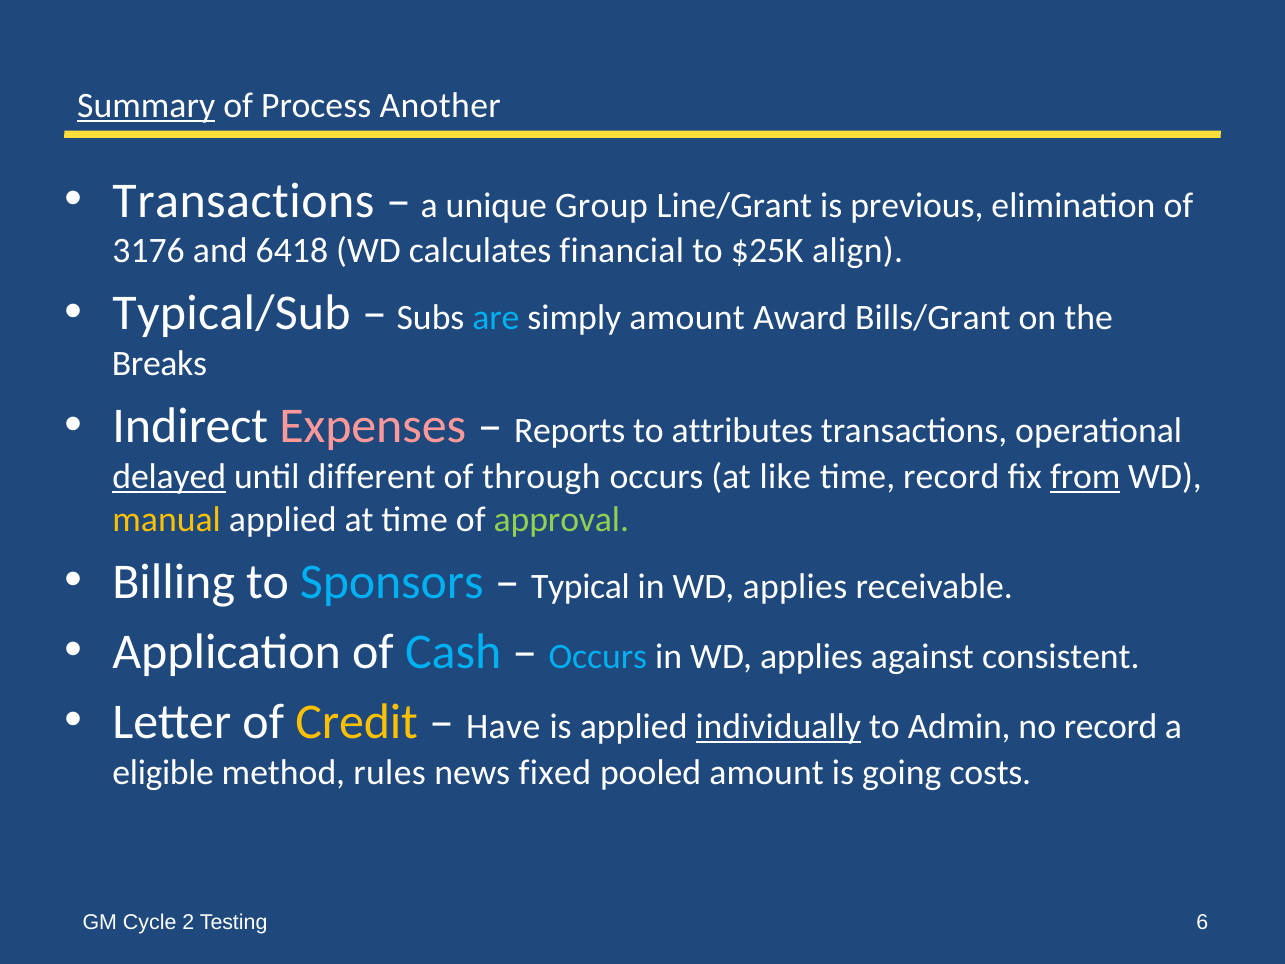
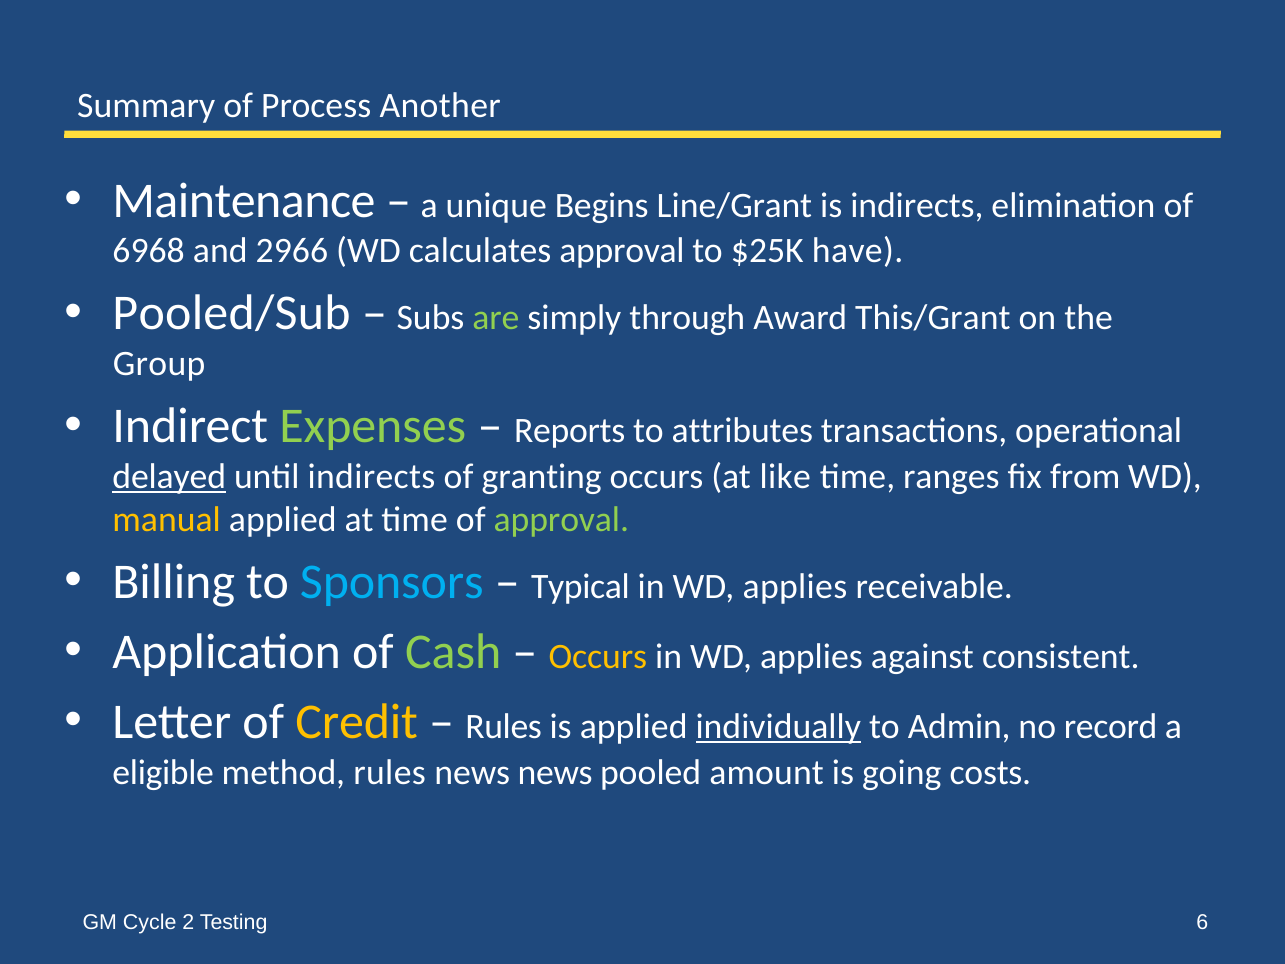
Summary underline: present -> none
Transactions at (243, 201): Transactions -> Maintenance
Group: Group -> Begins
is previous: previous -> indirects
3176: 3176 -> 6968
6418: 6418 -> 2966
calculates financial: financial -> approval
align: align -> have
Typical/Sub: Typical/Sub -> Pooled/Sub
are colour: light blue -> light green
simply amount: amount -> through
Bills/Grant: Bills/Grant -> This/Grant
Breaks: Breaks -> Group
Expenses colour: pink -> light green
until different: different -> indirects
through: through -> granting
time record: record -> ranges
from underline: present -> none
Cash colour: light blue -> light green
Occurs at (598, 657) colour: light blue -> yellow
Have at (503, 727): Have -> Rules
news fixed: fixed -> news
